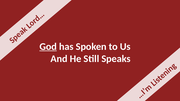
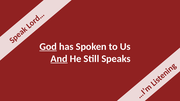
And underline: none -> present
